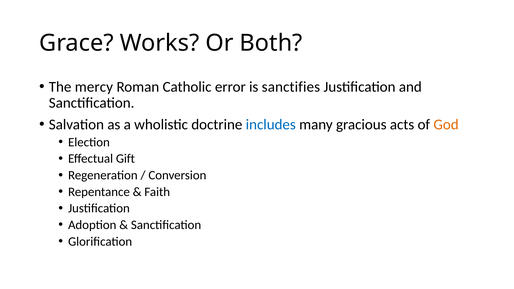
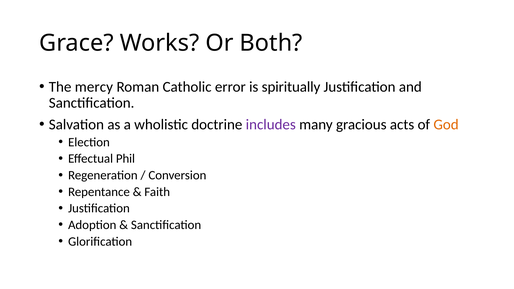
sanctifies: sanctifies -> spiritually
includes colour: blue -> purple
Gift: Gift -> Phil
